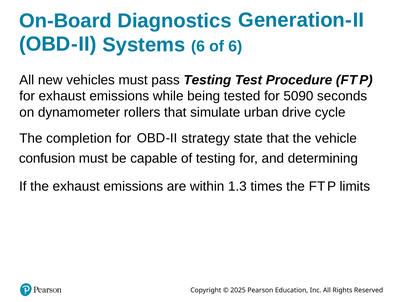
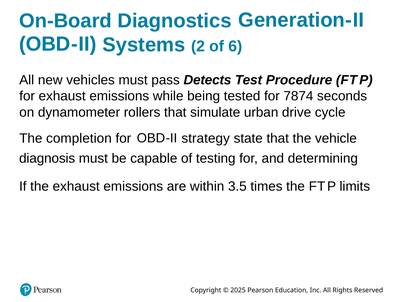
Systems 6: 6 -> 2
pass Testing: Testing -> Detects
5090: 5090 -> 7874
confusion: confusion -> diagnosis
1.3: 1.3 -> 3.5
